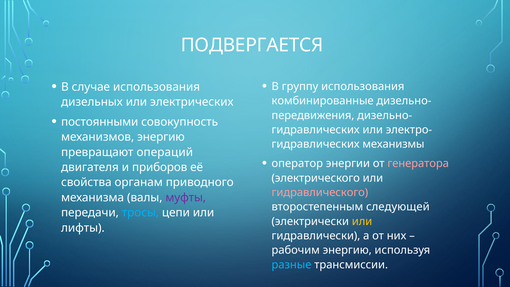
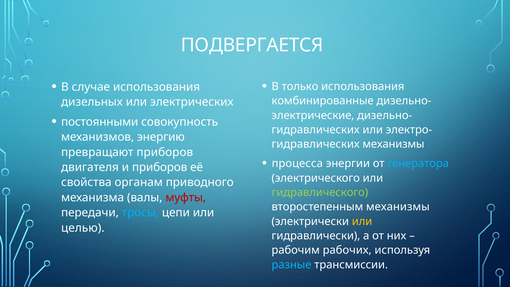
группу: группу -> только
передвижения: передвижения -> электрические
превращают операций: операций -> приборов
оператор: оператор -> процесса
генератора colour: pink -> light blue
гидравлического colour: pink -> light green
муфты colour: purple -> red
второстепенным следующей: следующей -> механизмы
лифты: лифты -> целью
рабочим энергию: энергию -> рабочих
